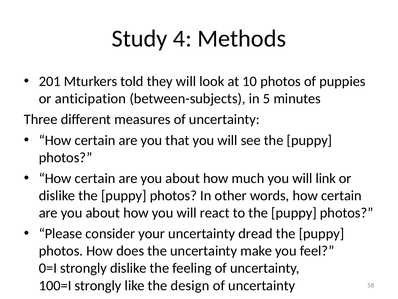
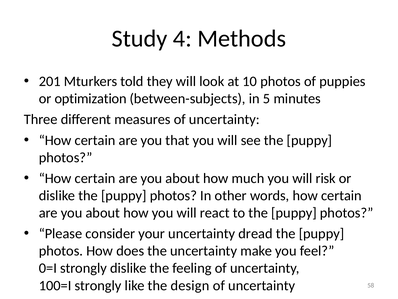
anticipation: anticipation -> optimization
link: link -> risk
